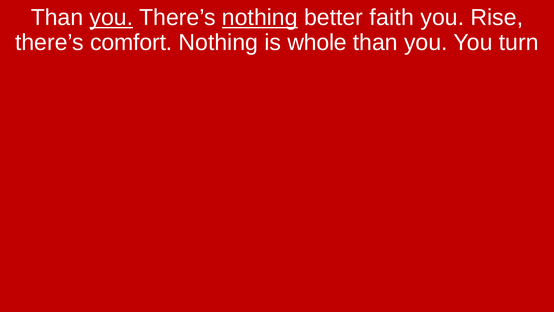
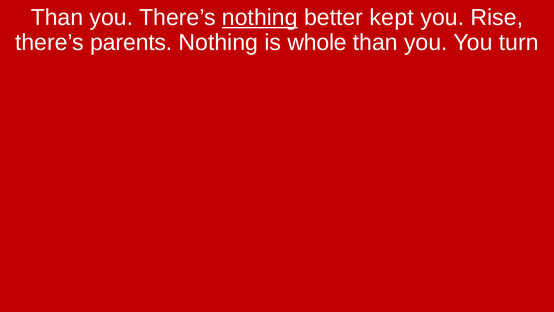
you at (111, 18) underline: present -> none
faith: faith -> kept
comfort: comfort -> parents
